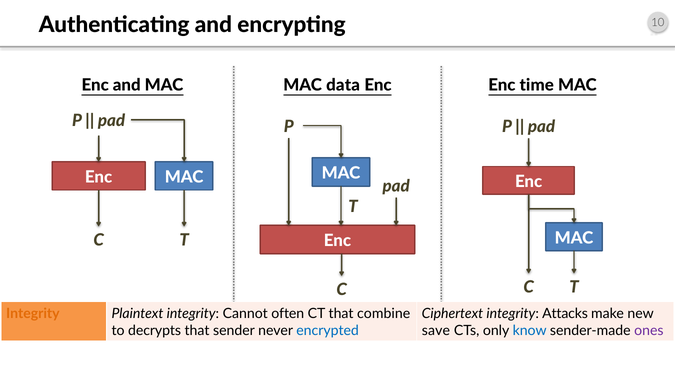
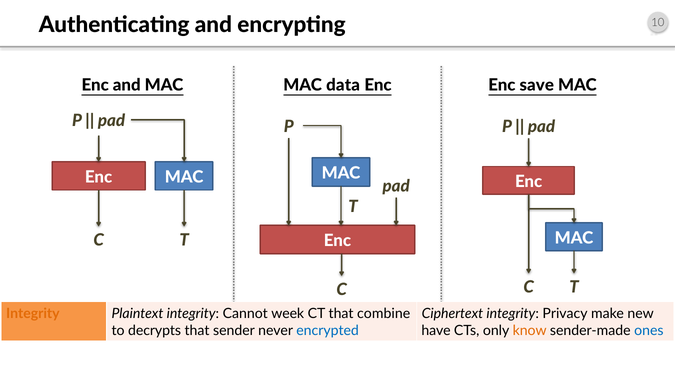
time: time -> save
often: often -> week
Attacks: Attacks -> Privacy
save: save -> have
know colour: blue -> orange
ones colour: purple -> blue
